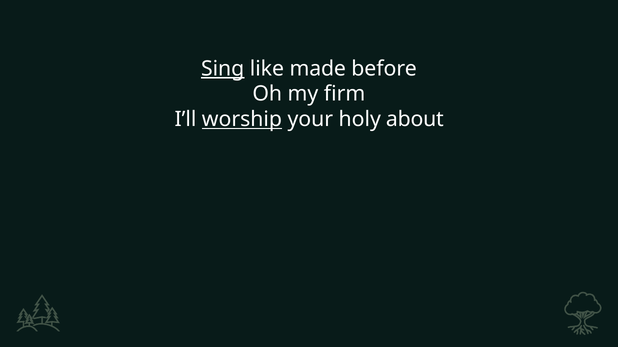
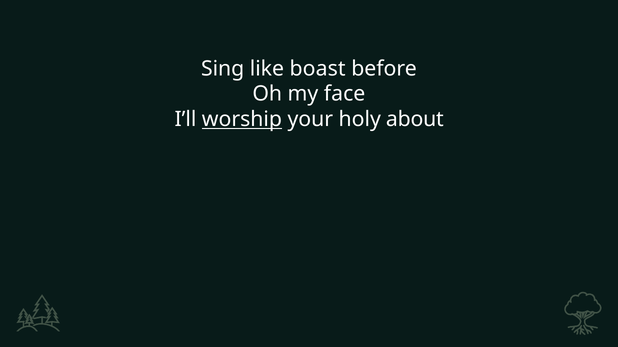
Sing underline: present -> none
made: made -> boast
firm: firm -> face
